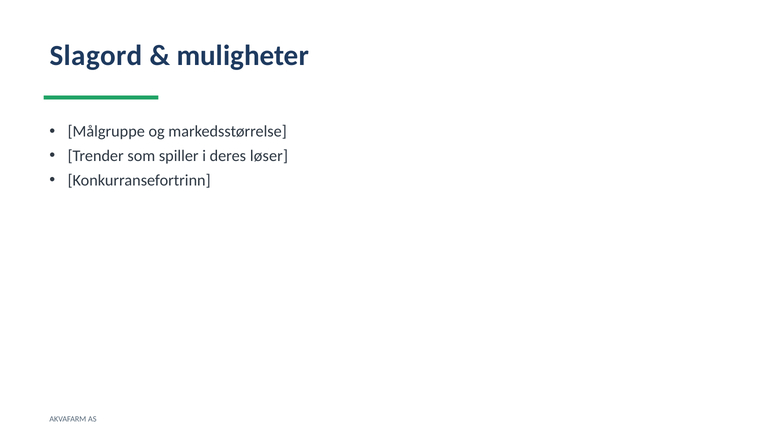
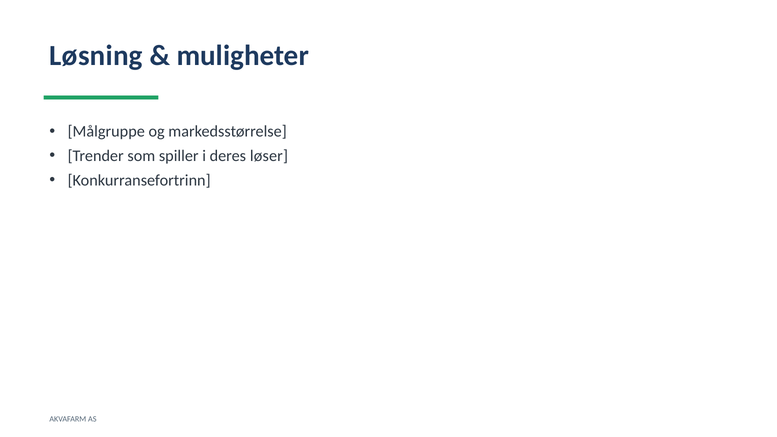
Slagord: Slagord -> Løsning
